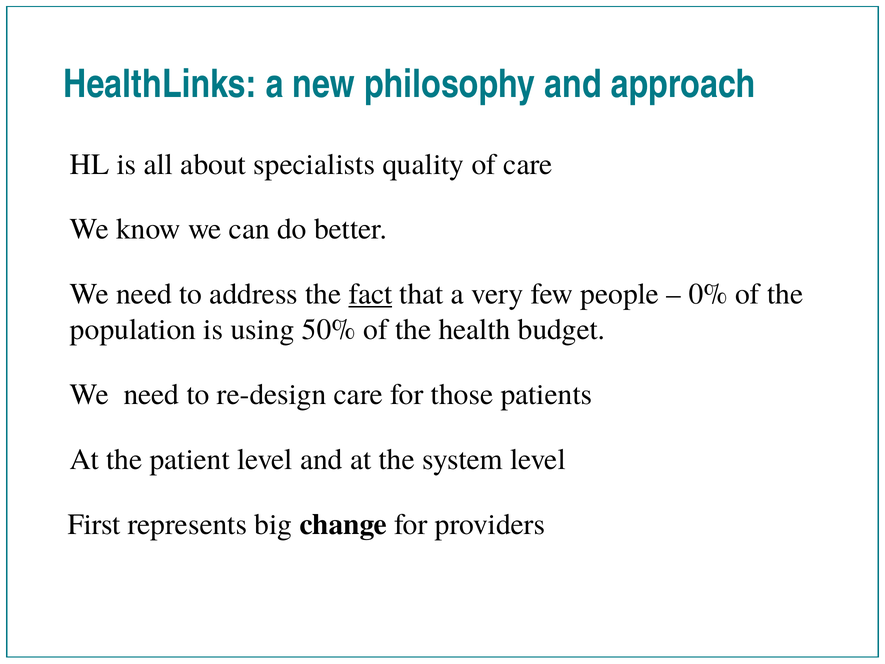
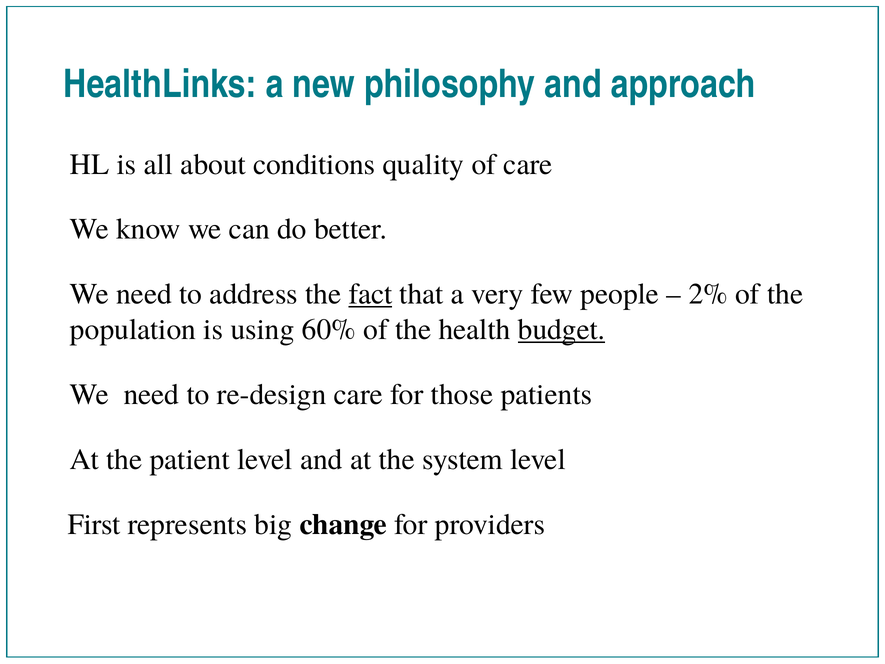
specialists: specialists -> conditions
0%: 0% -> 2%
50%: 50% -> 60%
budget underline: none -> present
